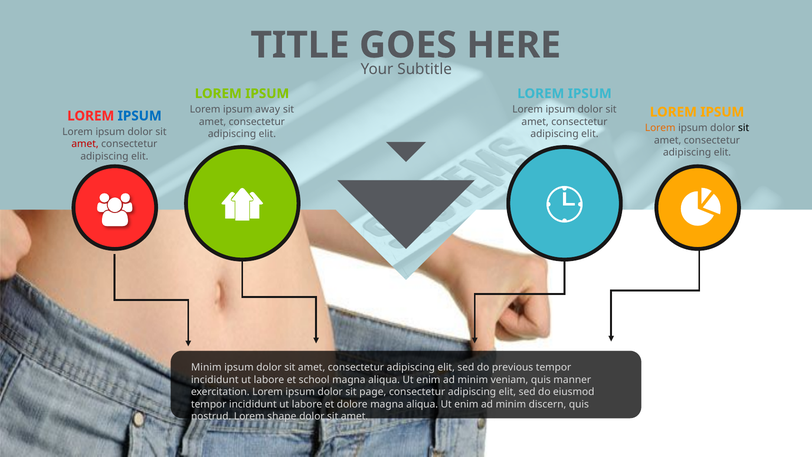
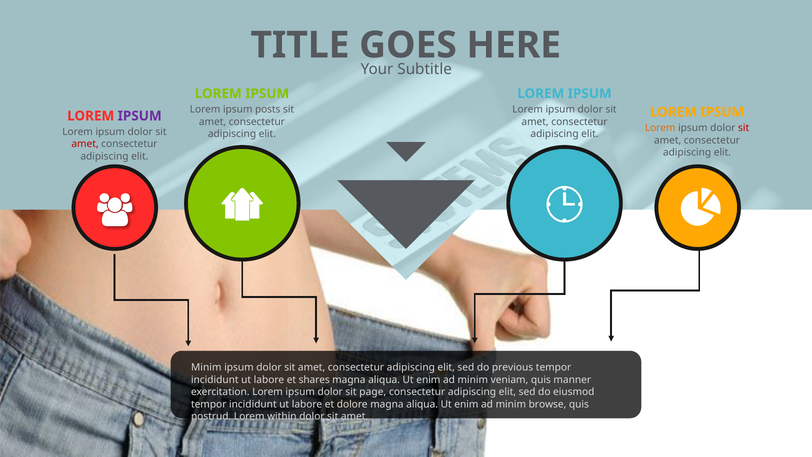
away: away -> posts
IPSUM at (140, 116) colour: blue -> purple
sit at (744, 128) colour: black -> red
school: school -> shares
discern: discern -> browse
shape: shape -> within
